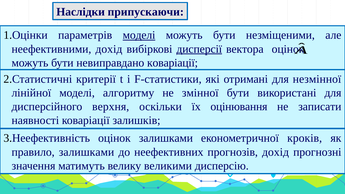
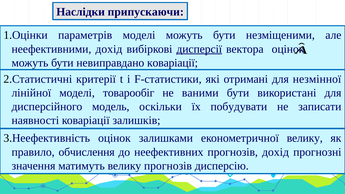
моделі at (139, 35) underline: present -> none
алгоритму: алгоритму -> товарообіг
змінної: змінної -> ваними
верхня: верхня -> модель
оцінювання: оцінювання -> побудувати
економетричної кроків: кроків -> велику
правило залишками: залишками -> обчислення
велику великими: великими -> прогнозів
